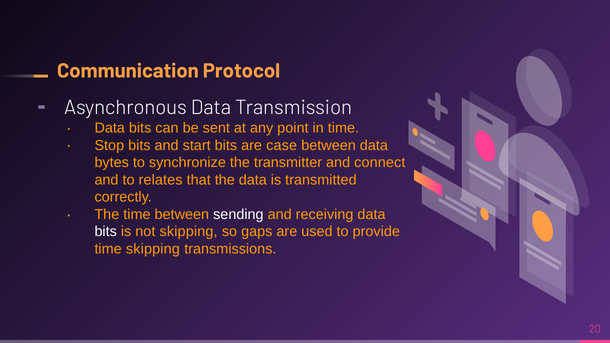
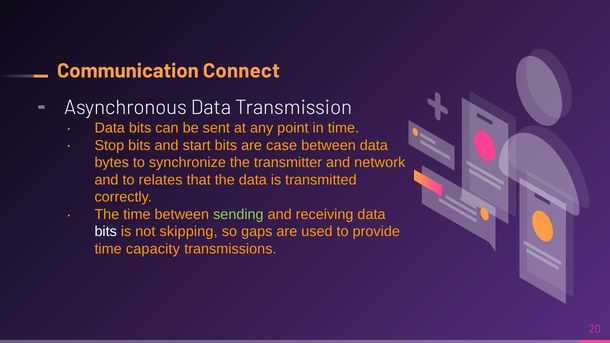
Protocol: Protocol -> Connect
connect: connect -> network
sending colour: white -> light green
time skipping: skipping -> capacity
